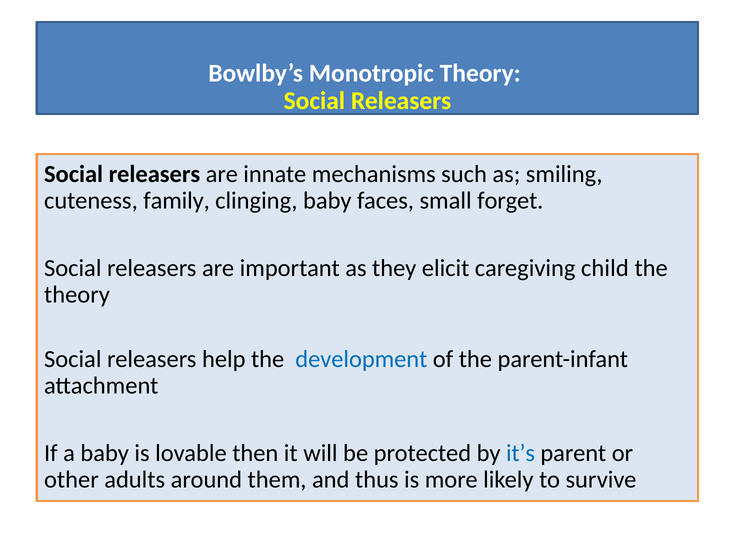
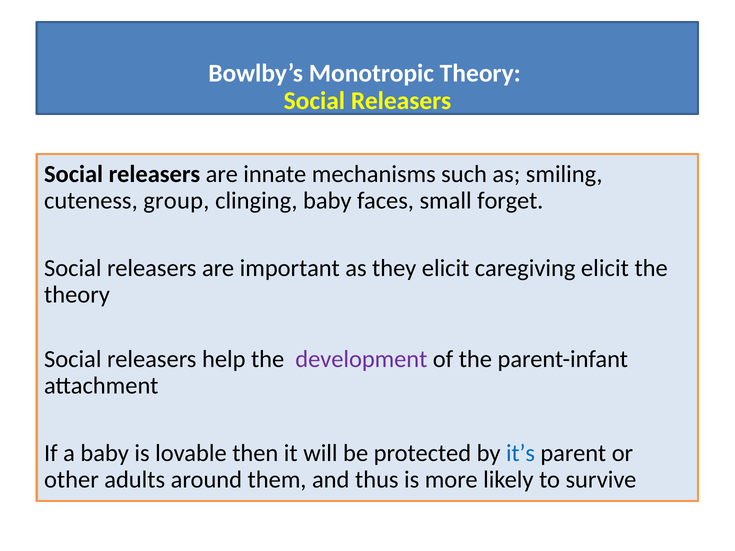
family: family -> group
caregiving child: child -> elicit
development colour: blue -> purple
